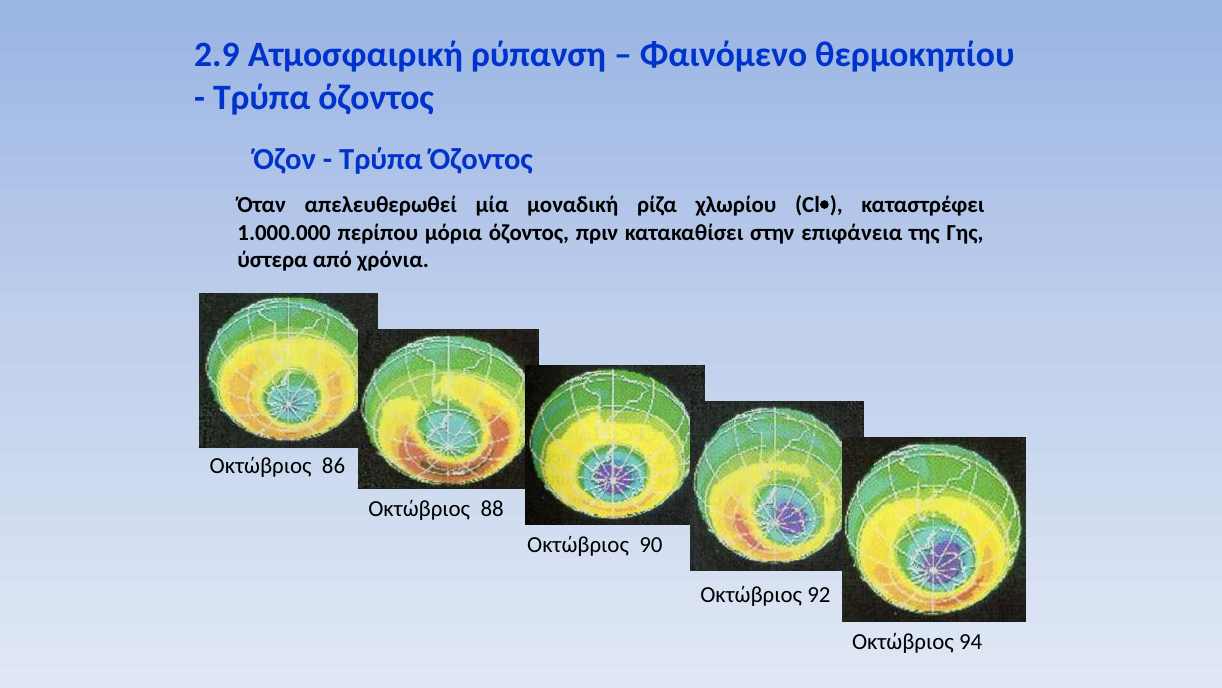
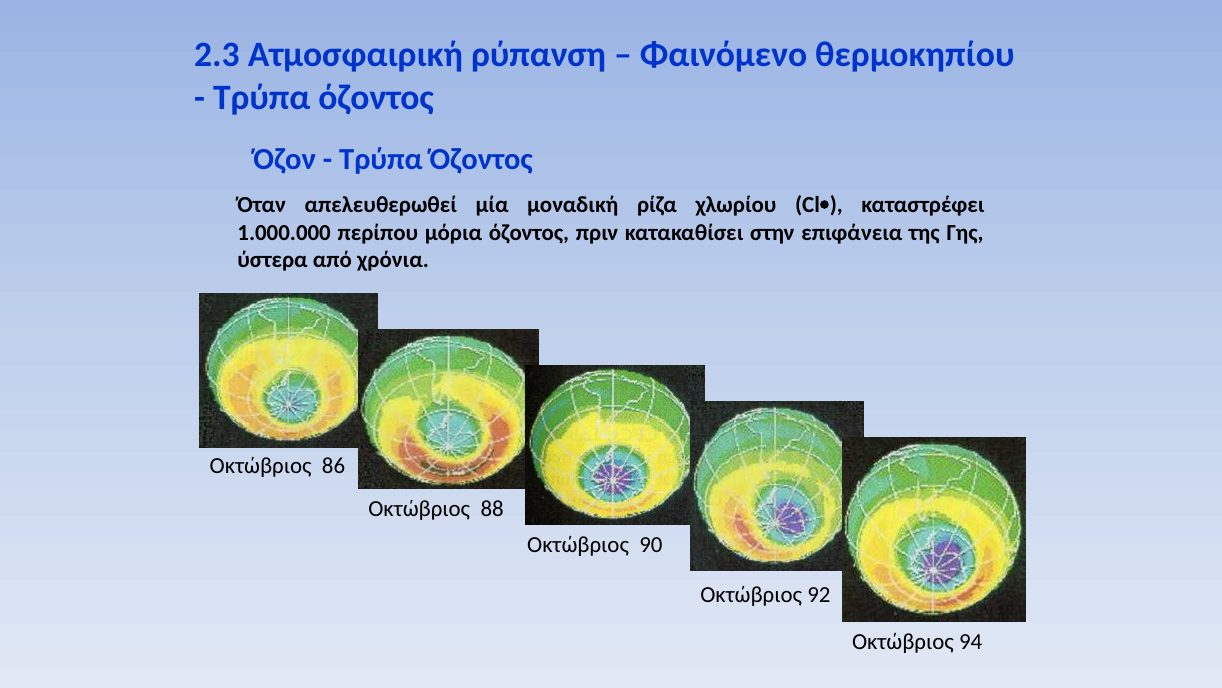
2.9: 2.9 -> 2.3
